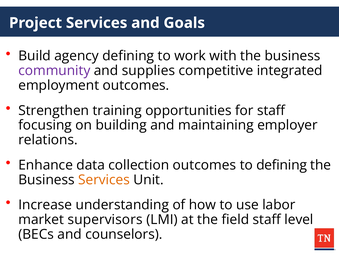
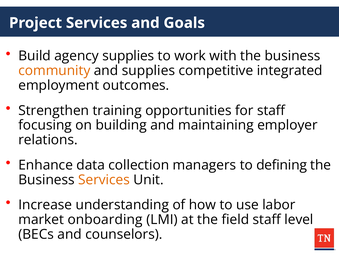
agency defining: defining -> supplies
community colour: purple -> orange
collection outcomes: outcomes -> managers
supervisors: supervisors -> onboarding
